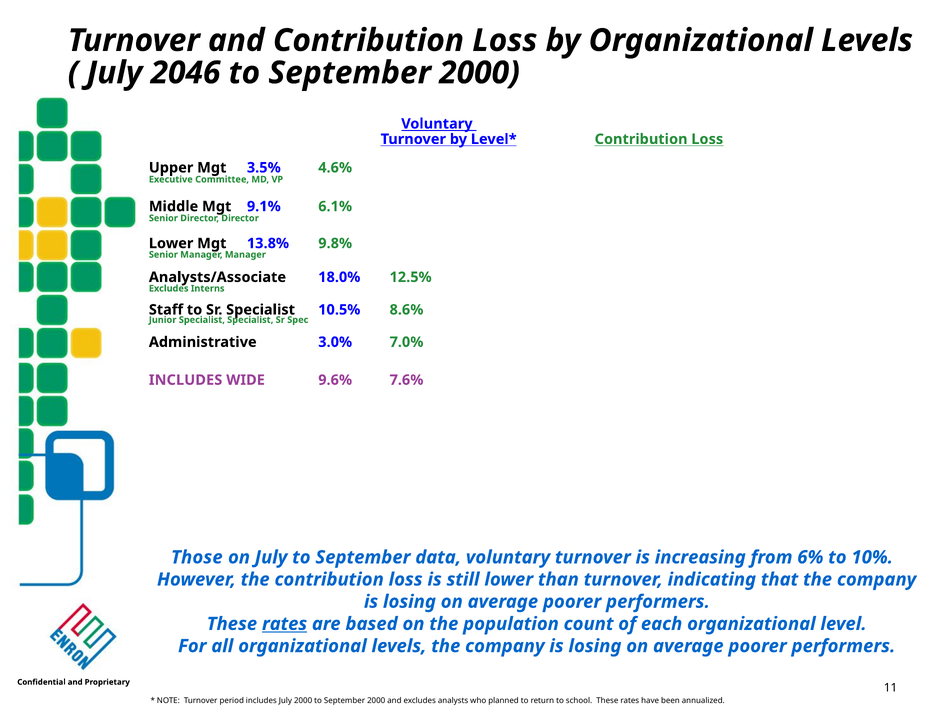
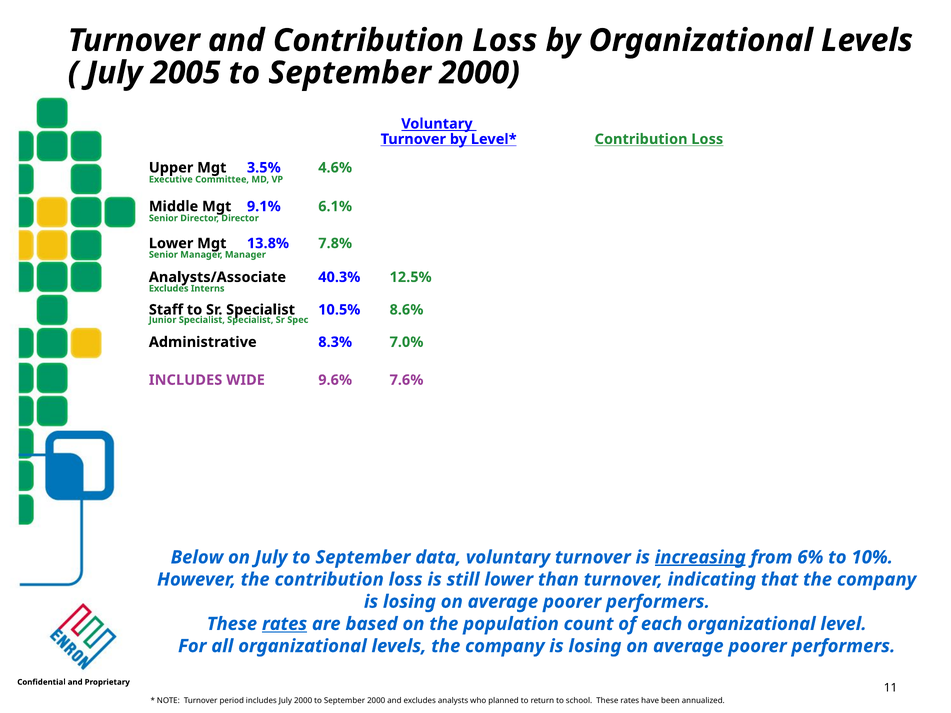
2046: 2046 -> 2005
9.8%: 9.8% -> 7.8%
18.0%: 18.0% -> 40.3%
3.0%: 3.0% -> 8.3%
Those: Those -> Below
increasing underline: none -> present
